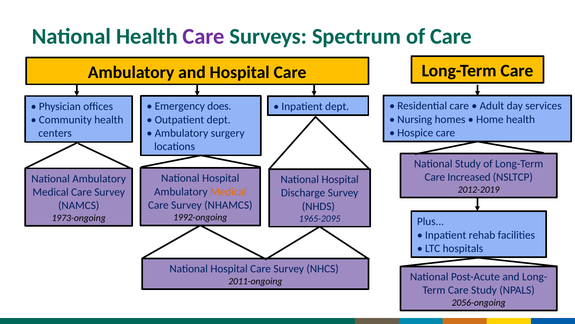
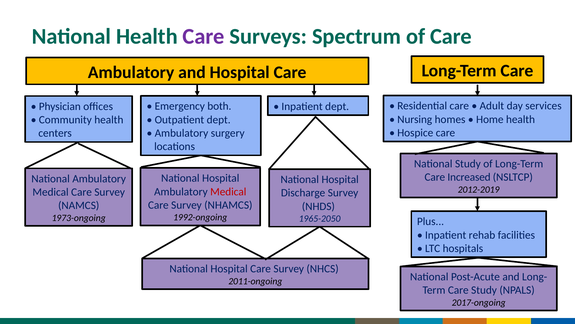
does: does -> both
Medical at (228, 191) colour: orange -> red
1965-2095: 1965-2095 -> 1965-2050
2056-ongoing: 2056-ongoing -> 2017-ongoing
